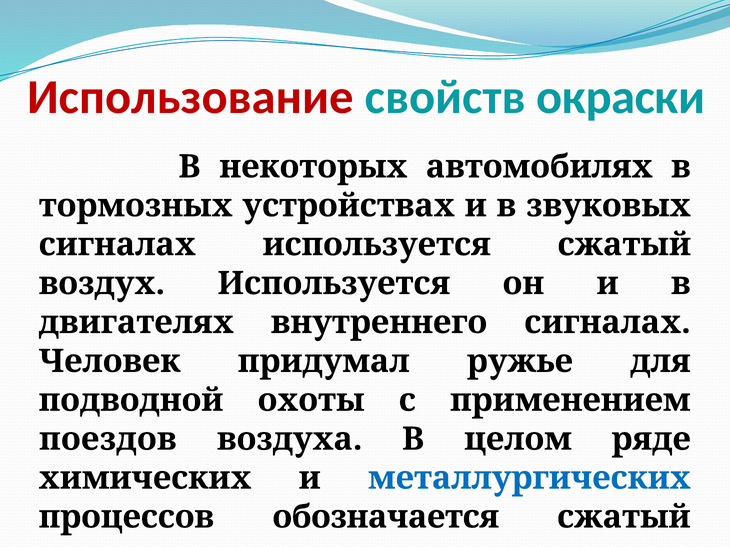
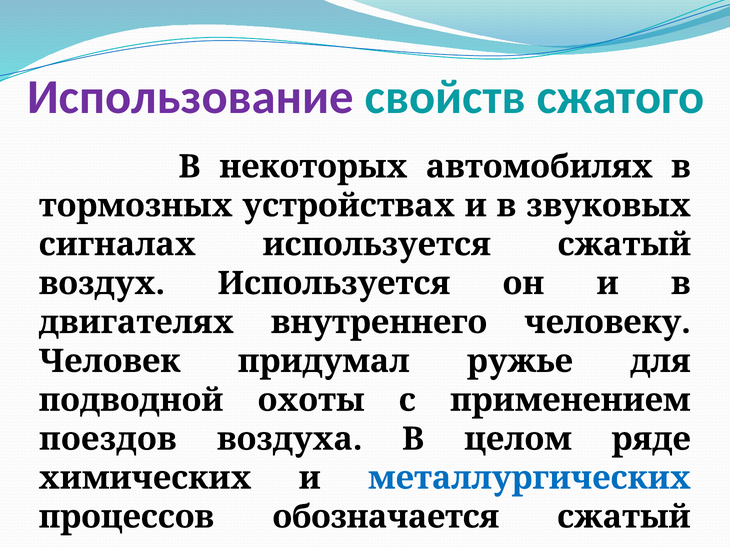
Использование colour: red -> purple
окраски: окраски -> сжатого
внутреннего сигналах: сигналах -> человеку
